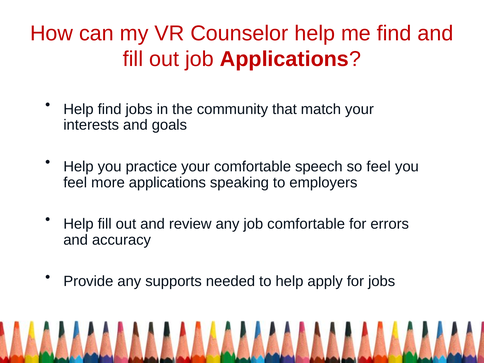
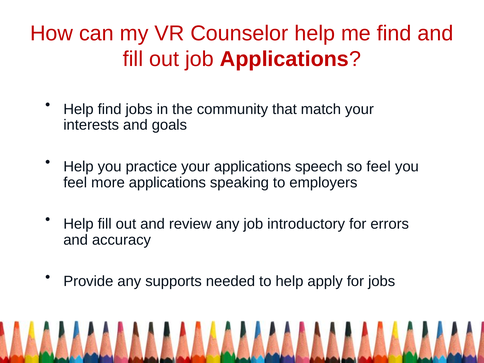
your comfortable: comfortable -> applications
job comfortable: comfortable -> introductory
